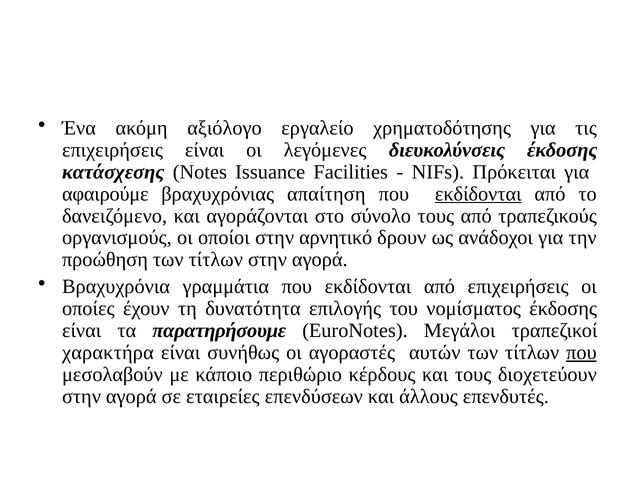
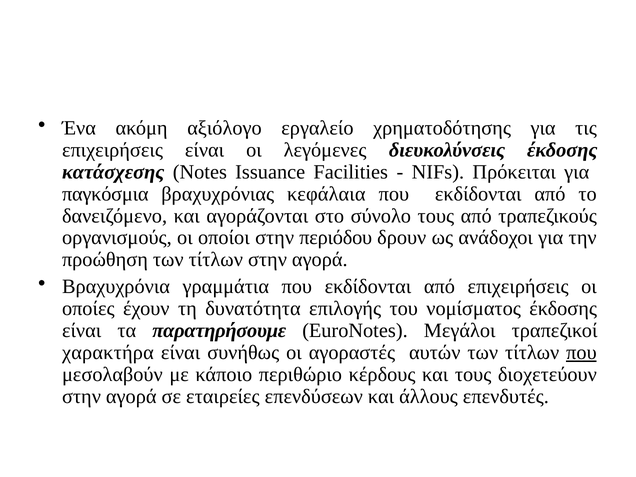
αφαιρούμε: αφαιρούμε -> παγκόσμια
απαίτηση: απαίτηση -> κεφάλαια
εκδίδονται at (478, 194) underline: present -> none
αρνητικό: αρνητικό -> περιόδου
